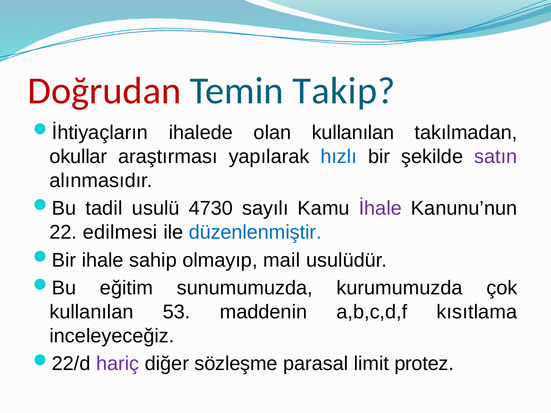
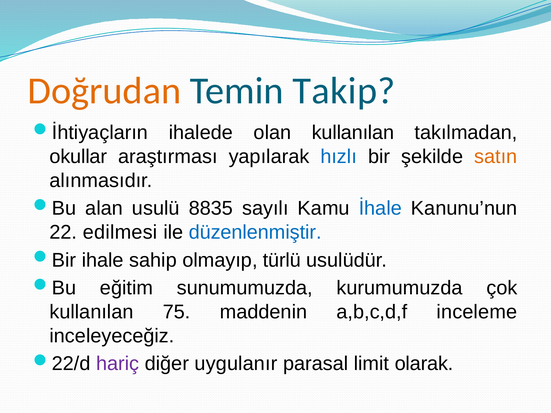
Doğrudan colour: red -> orange
satın colour: purple -> orange
tadil: tadil -> alan
4730: 4730 -> 8835
İhale colour: purple -> blue
mail: mail -> türlü
53: 53 -> 75
kısıtlama: kısıtlama -> inceleme
sözleşme: sözleşme -> uygulanır
protez: protez -> olarak
